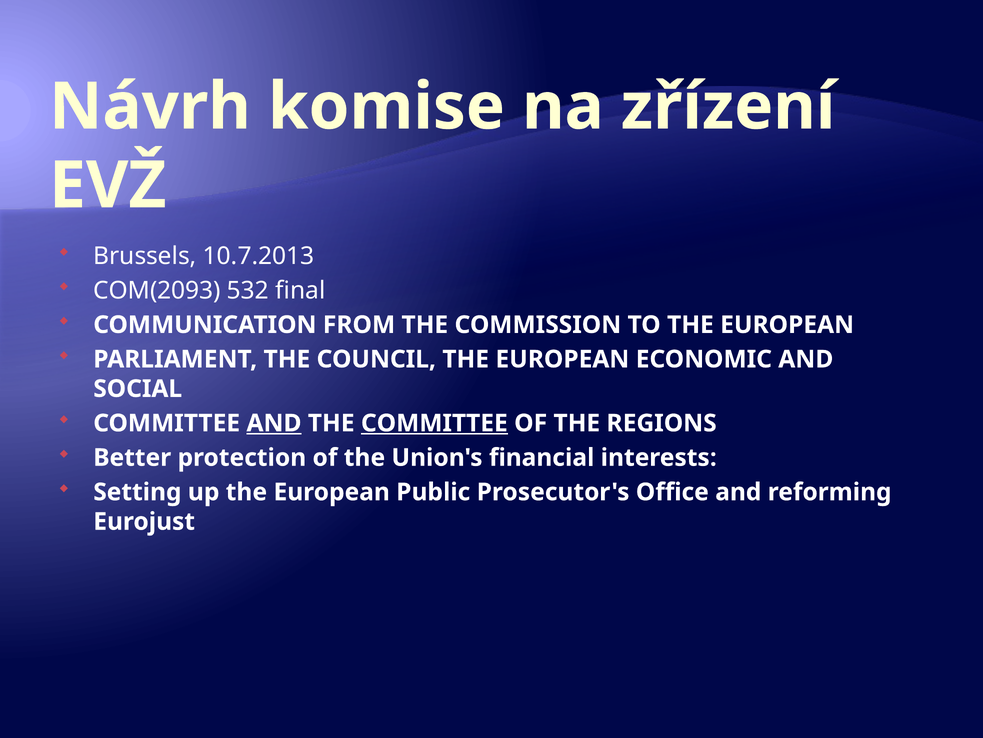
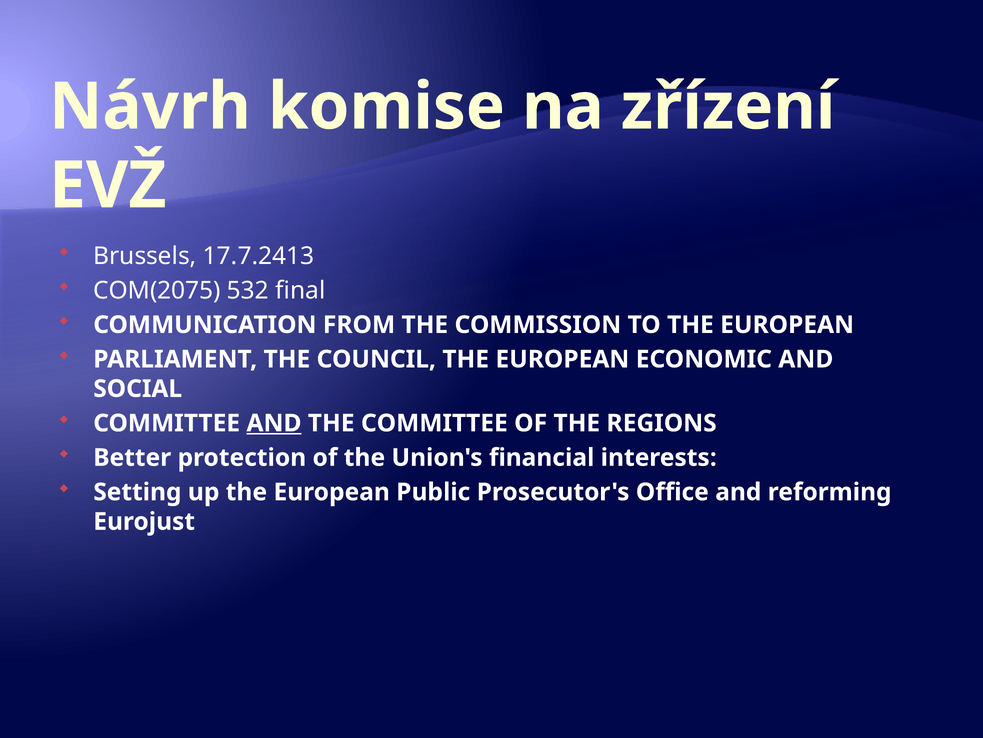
10.7.2013: 10.7.2013 -> 17.7.2413
COM(2093: COM(2093 -> COM(2075
COMMITTEE at (434, 423) underline: present -> none
